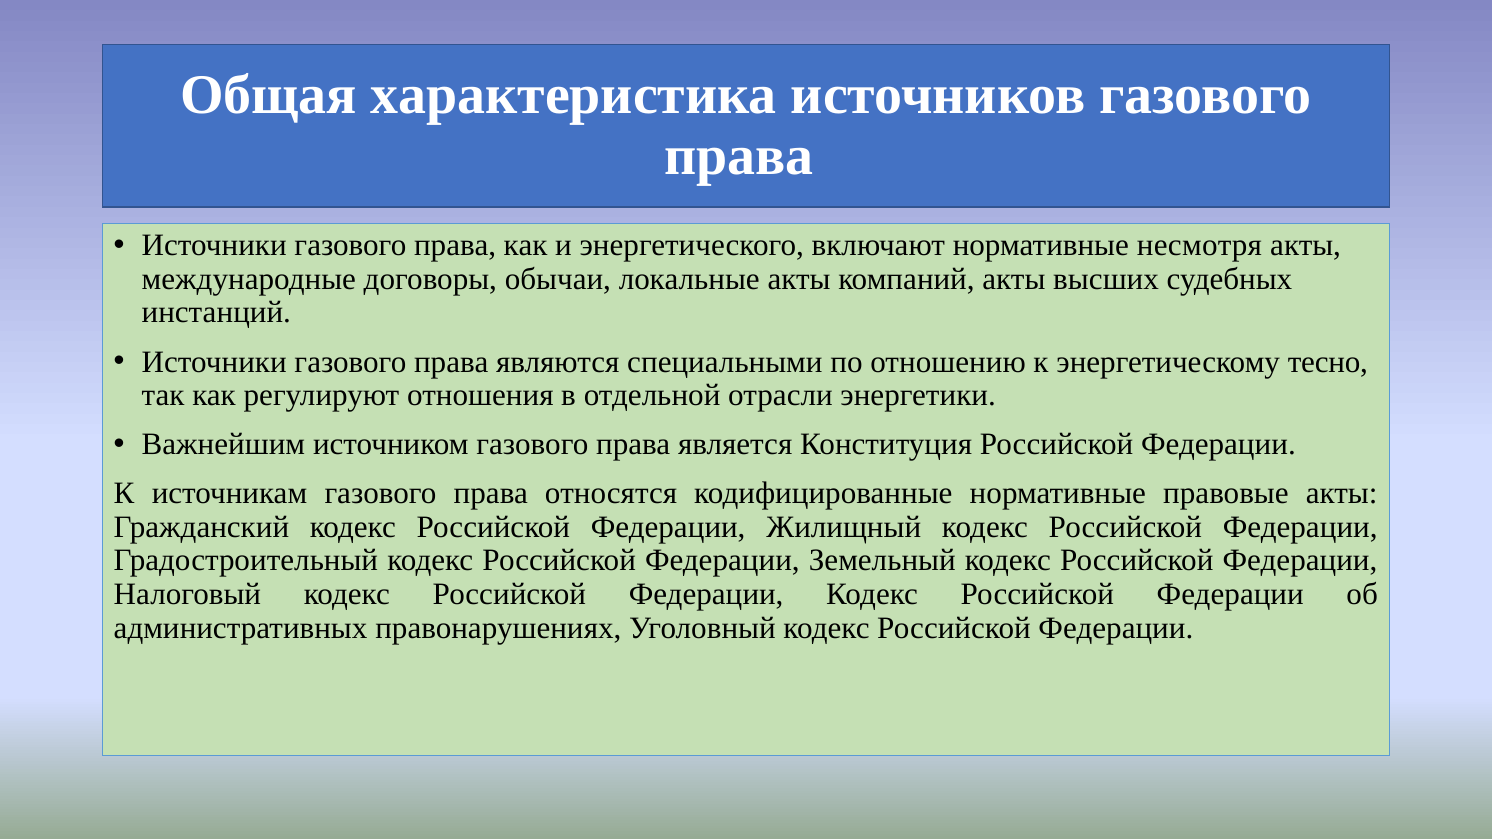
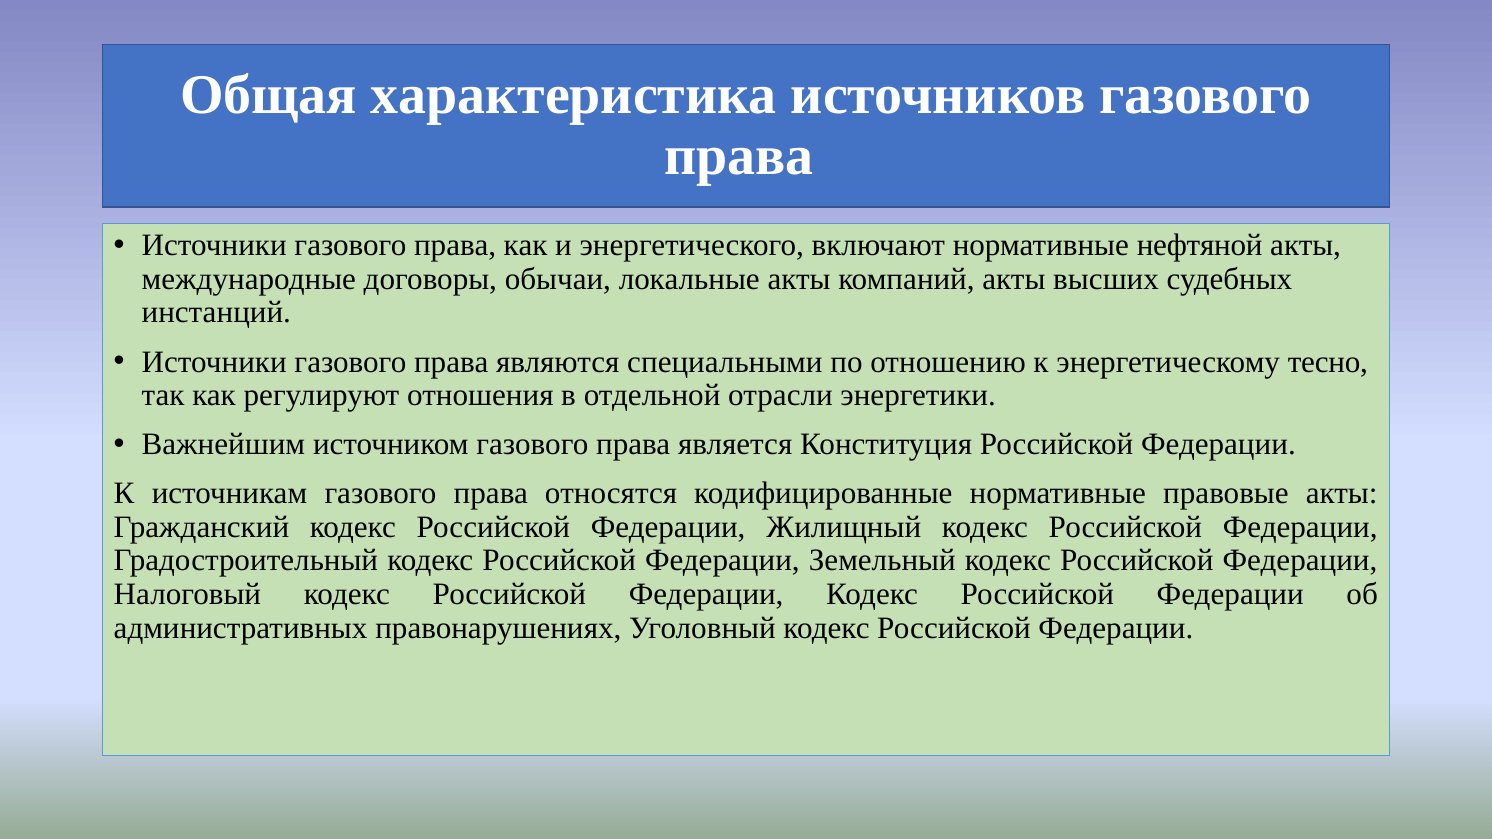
несмотря: несмотря -> нефтяной
